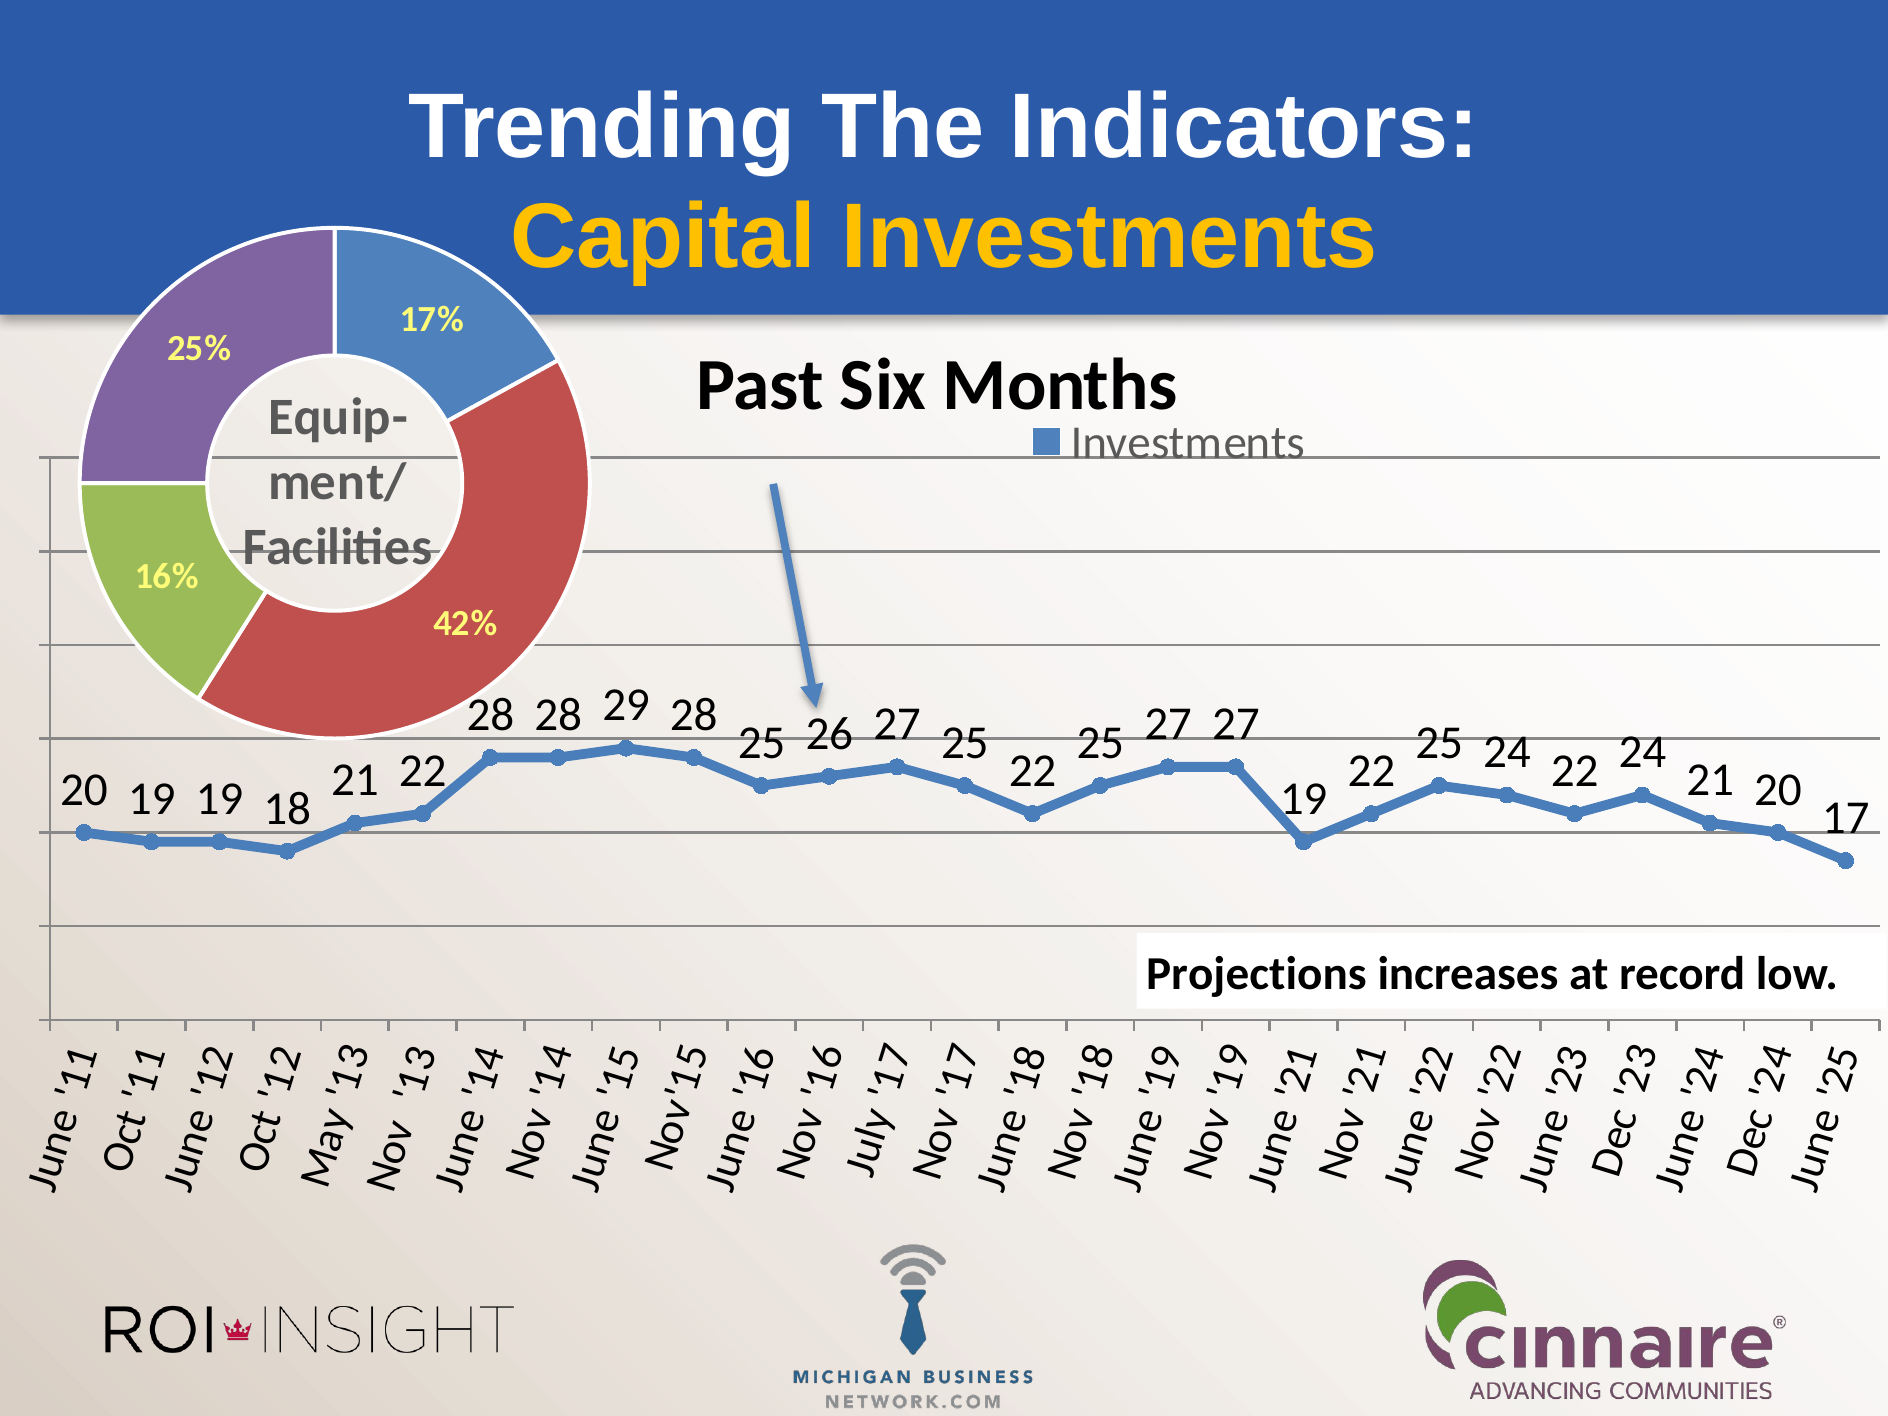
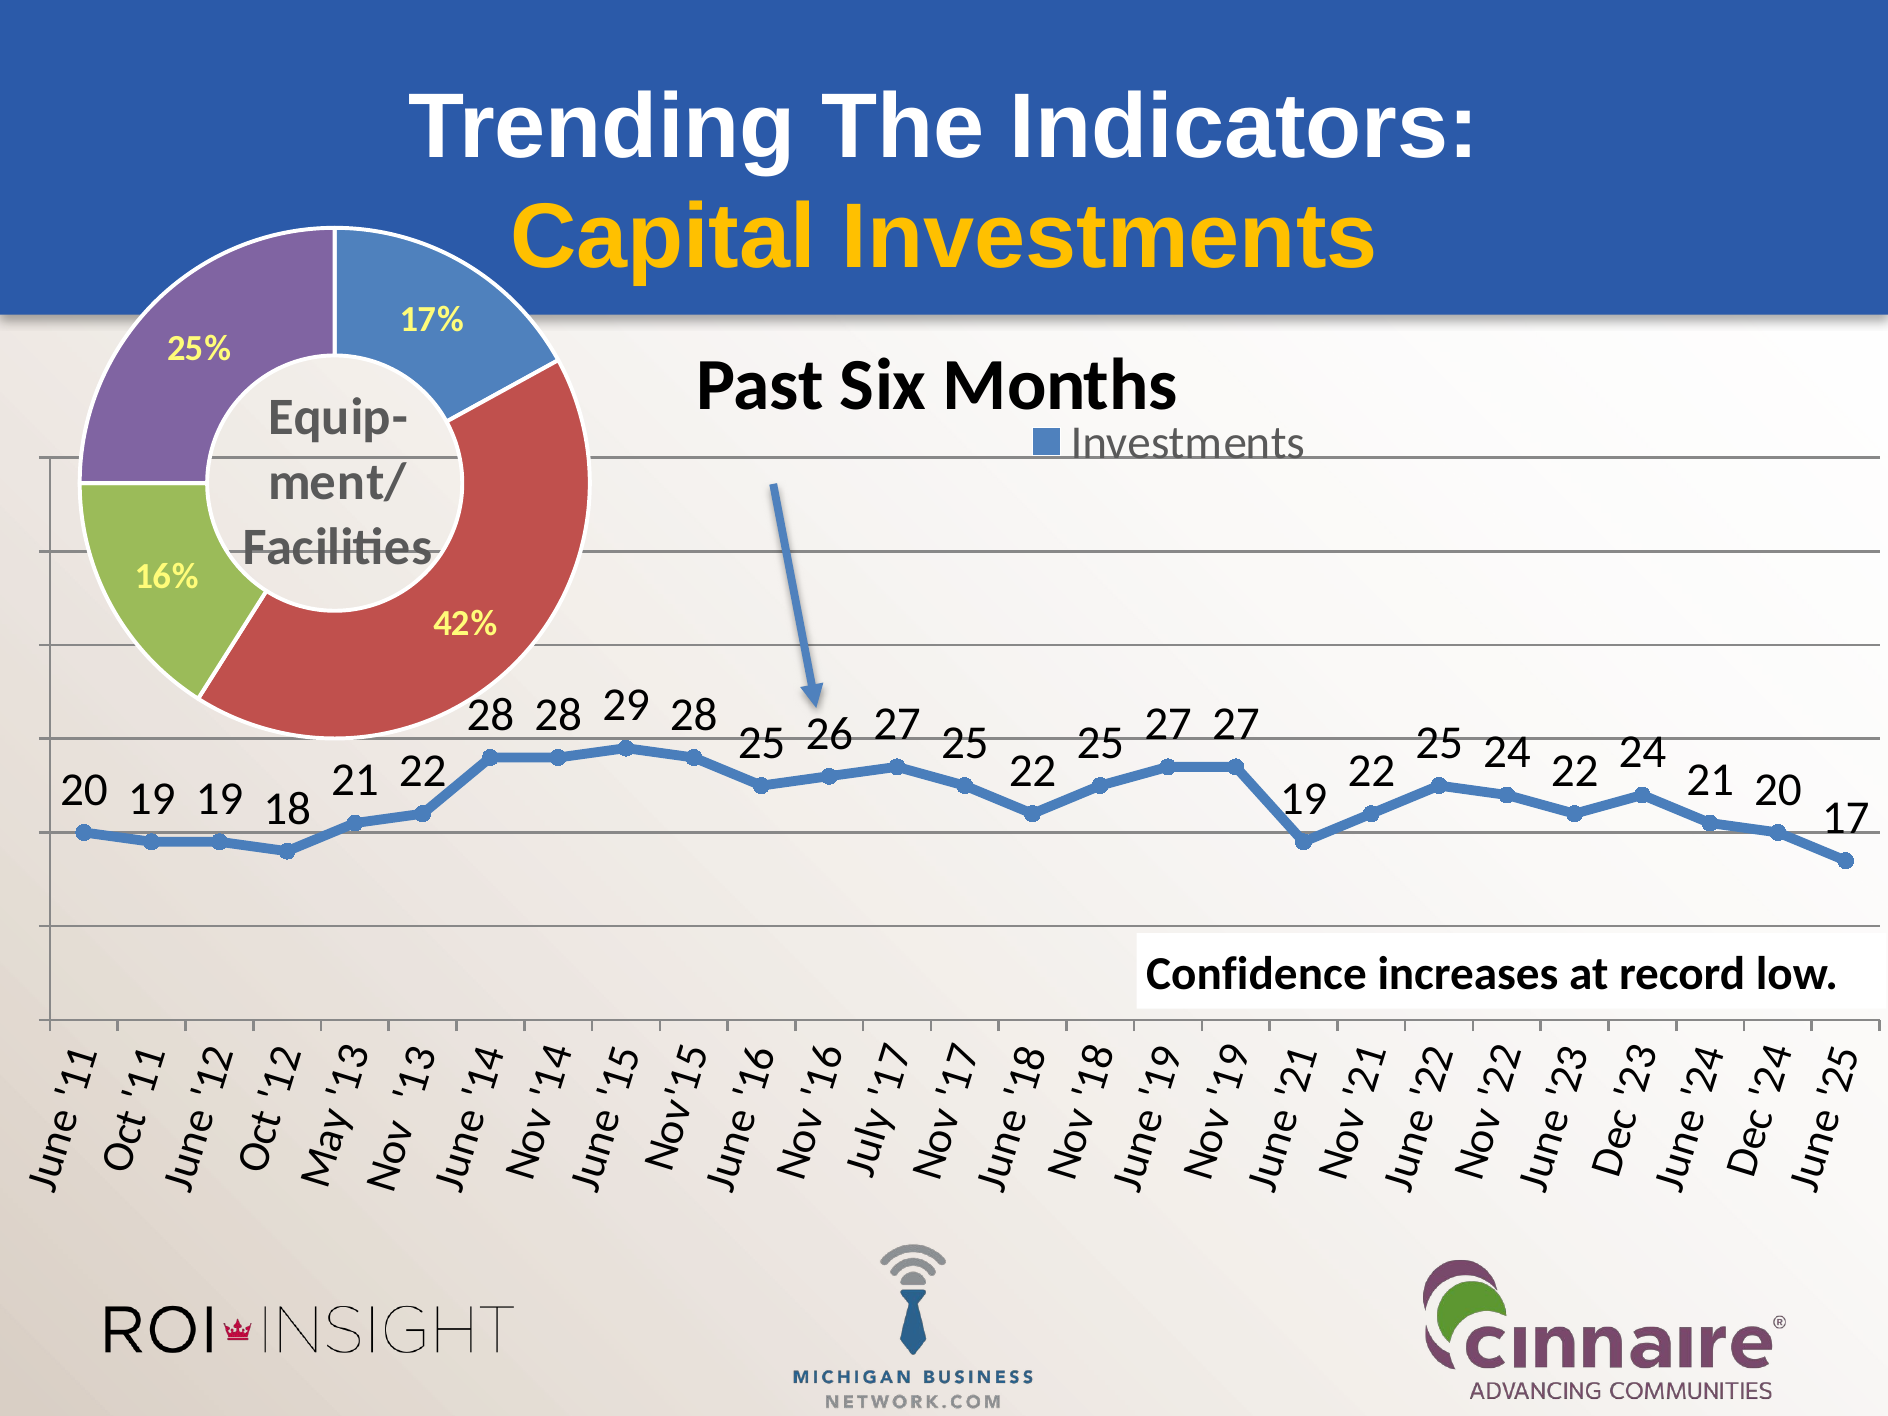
Projections: Projections -> Confidence
